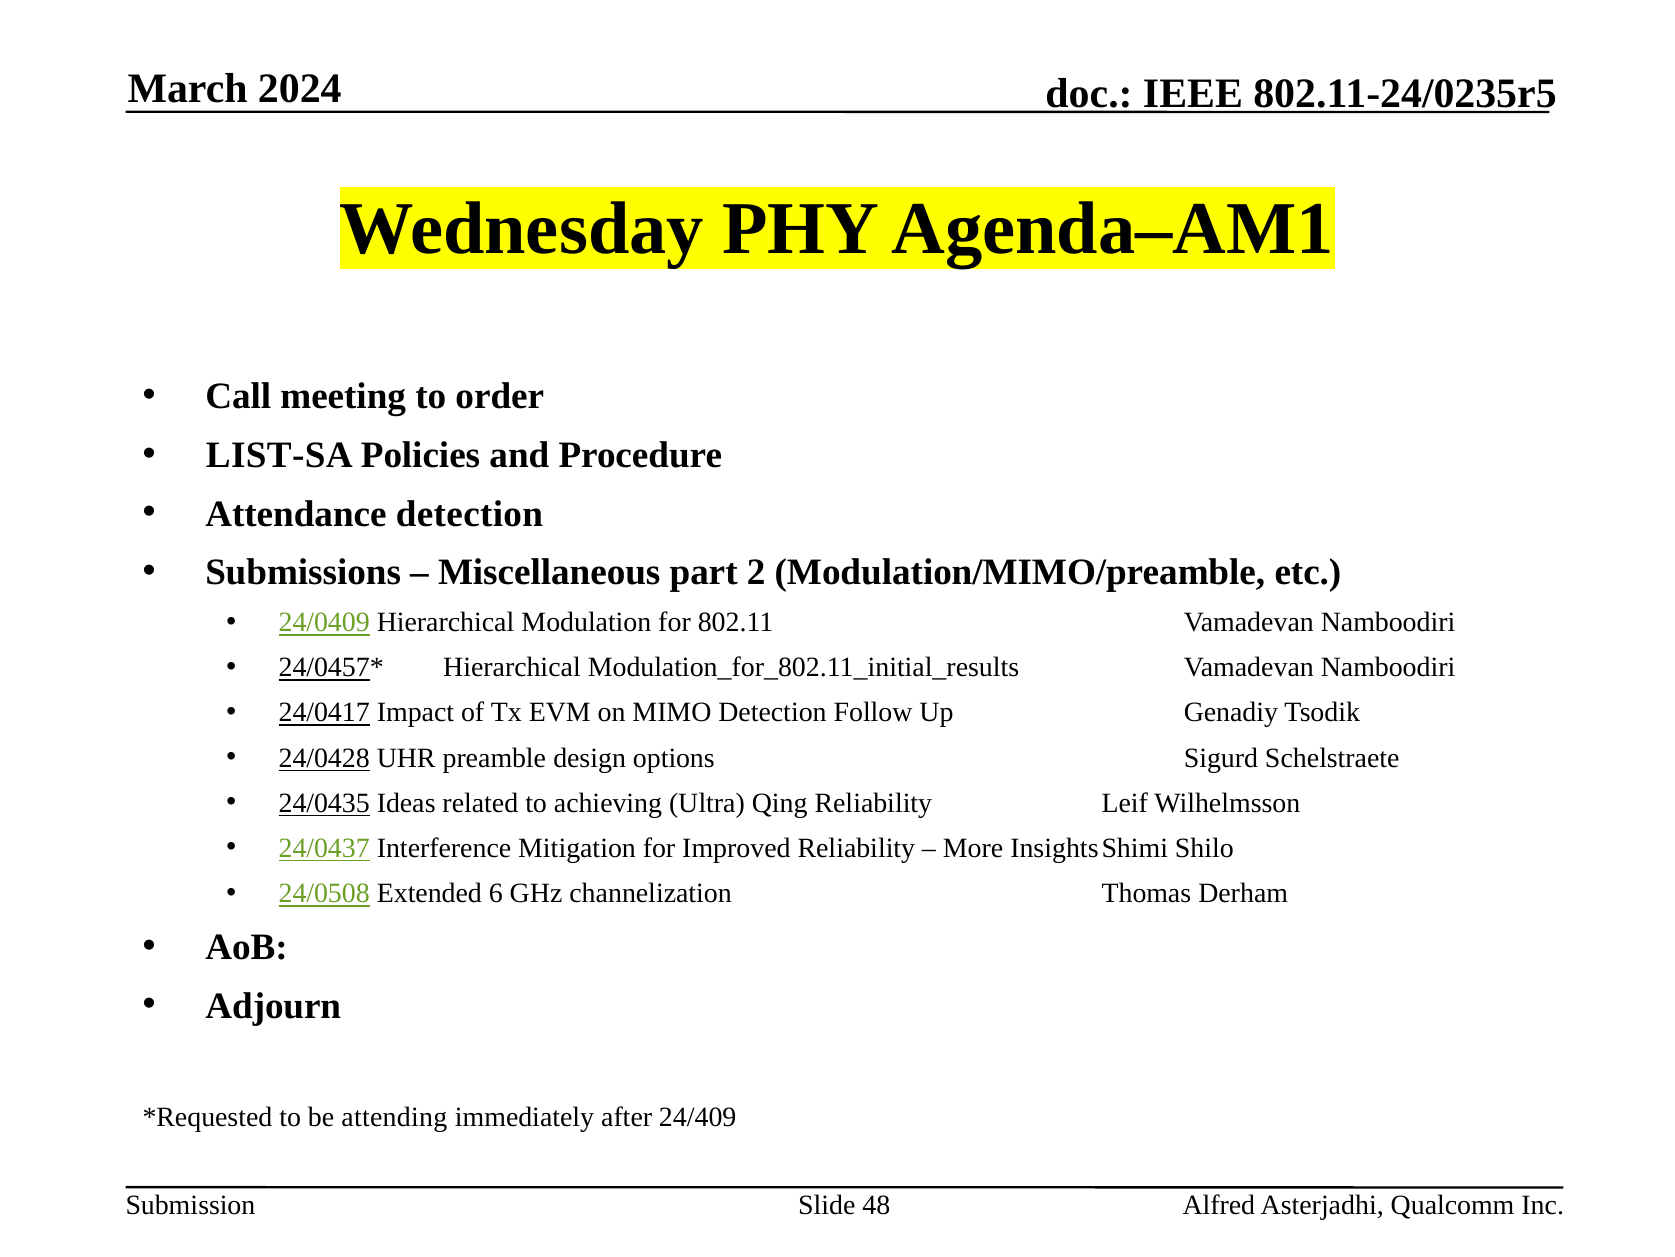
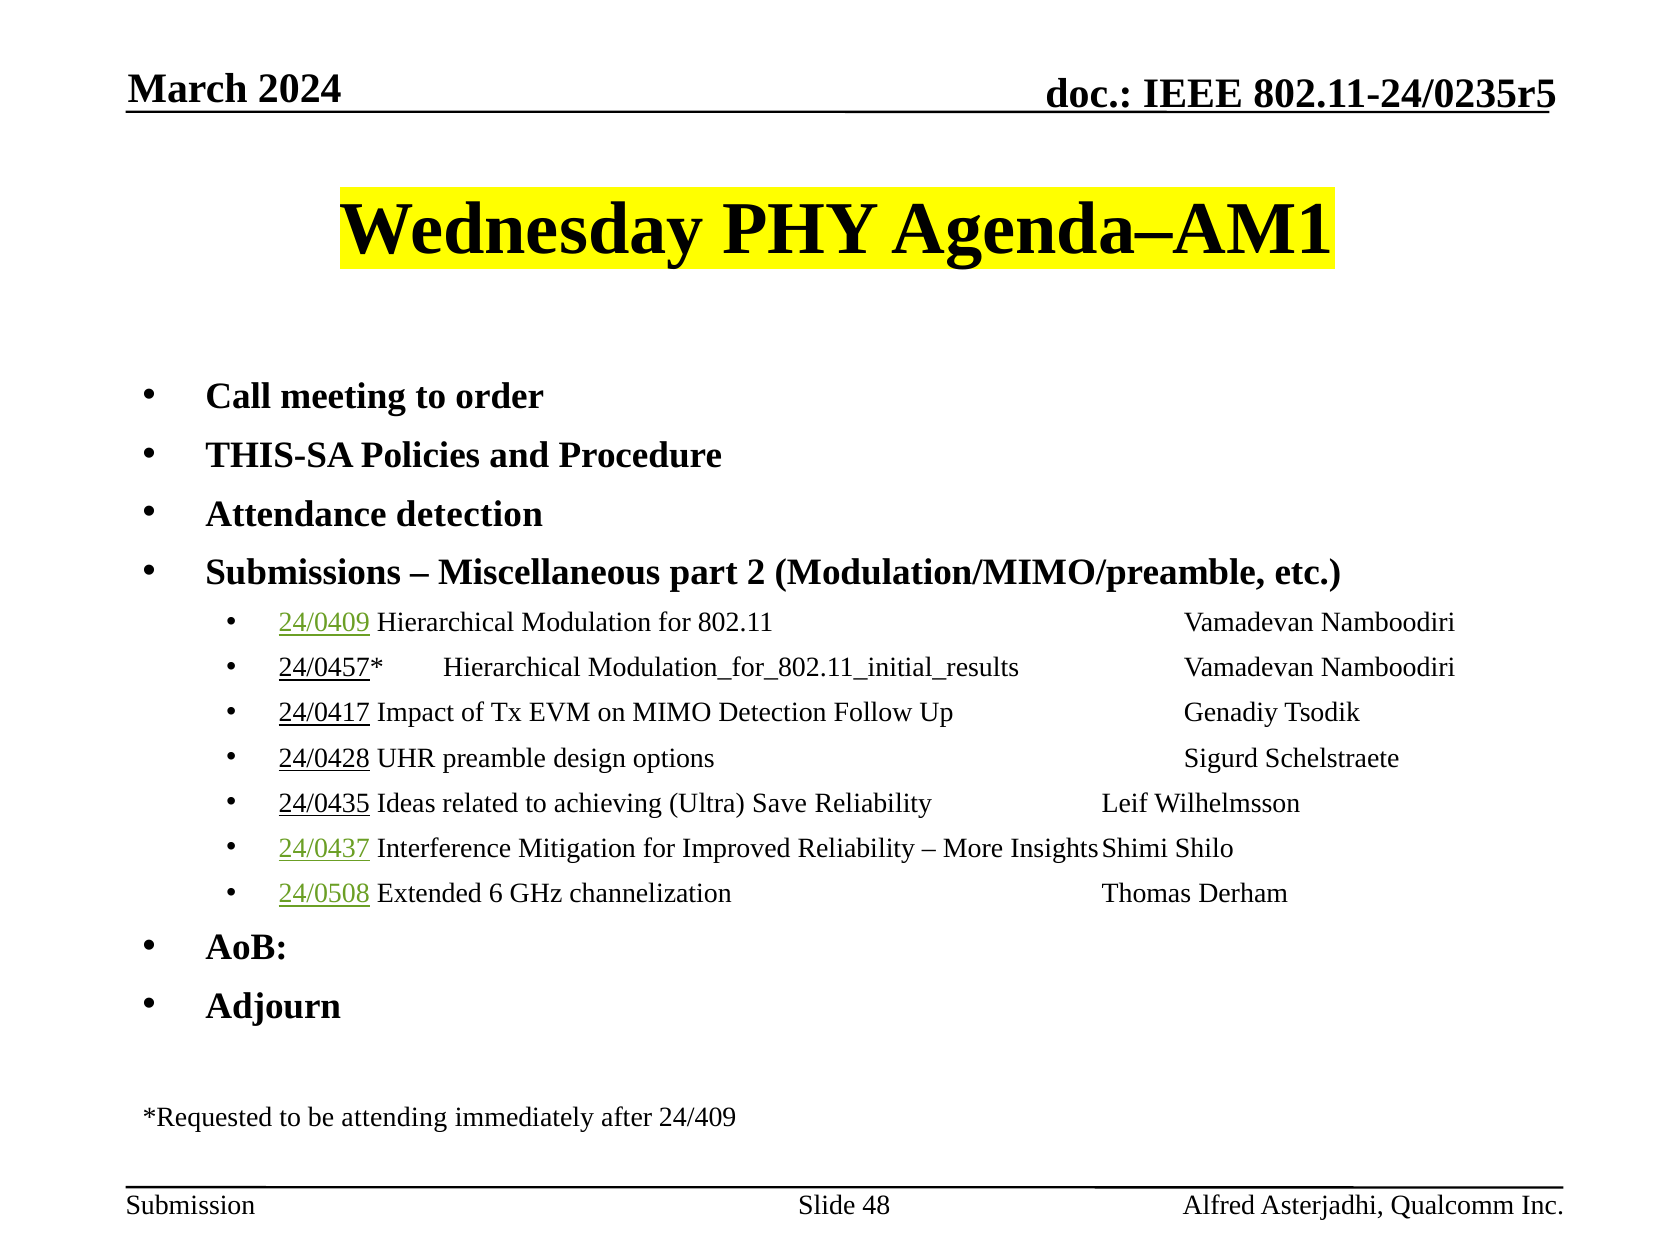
LIST-SA: LIST-SA -> THIS-SA
Qing: Qing -> Save
